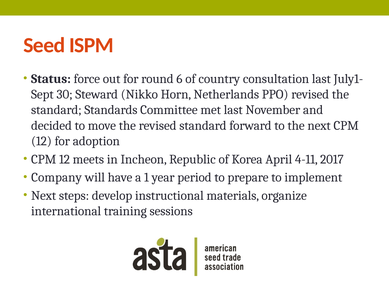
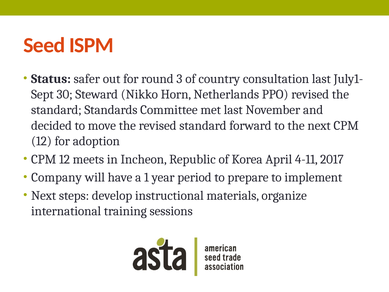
force: force -> safer
6: 6 -> 3
